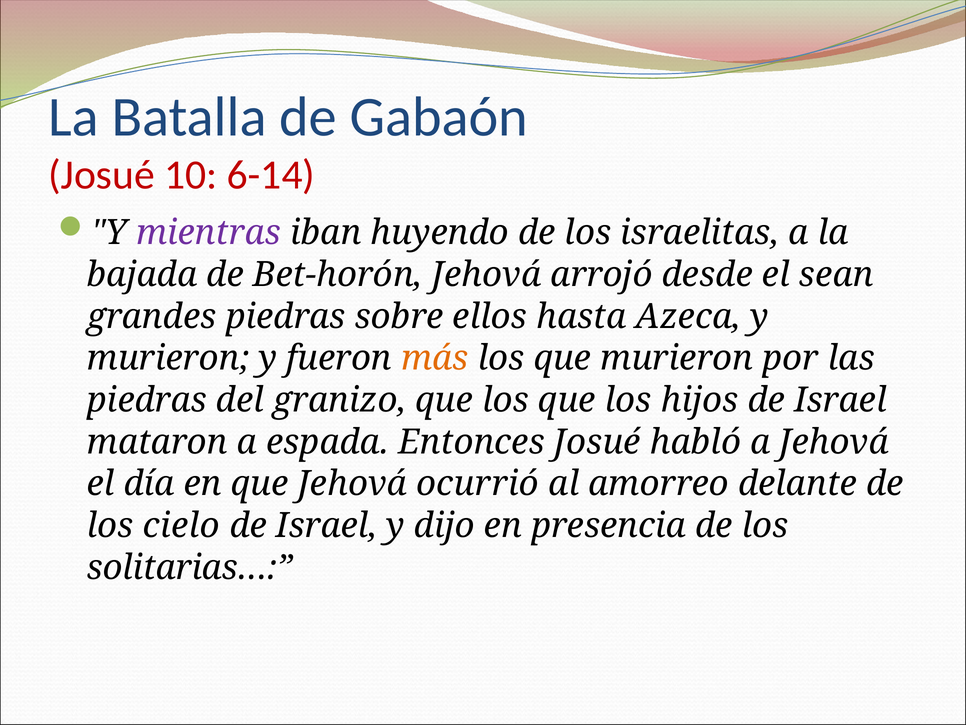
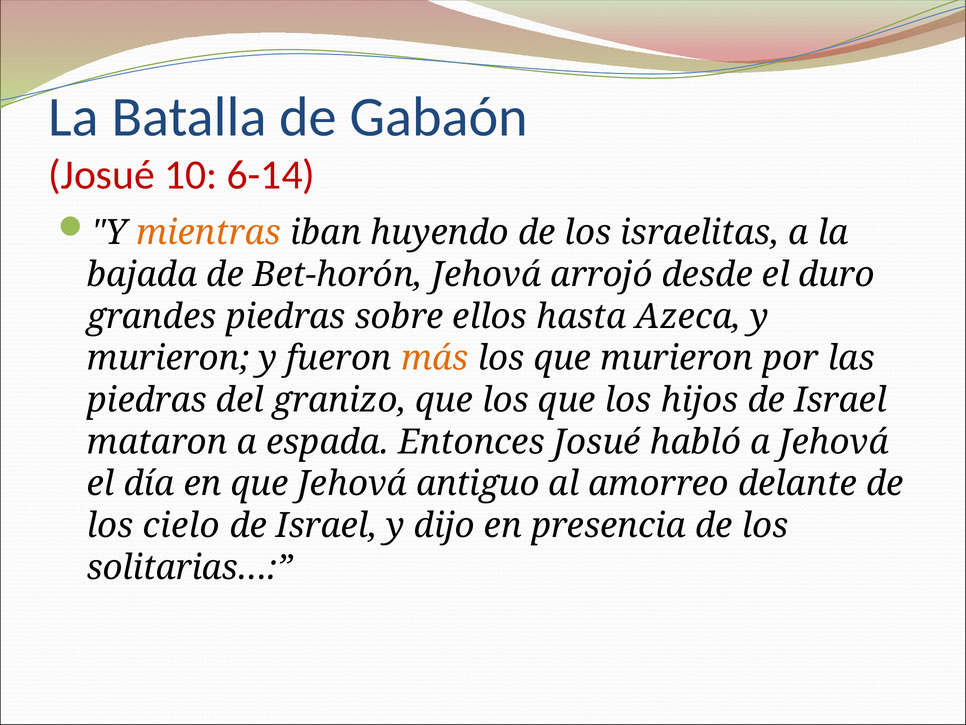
mientras colour: purple -> orange
sean: sean -> duro
ocurrió: ocurrió -> antiguo
